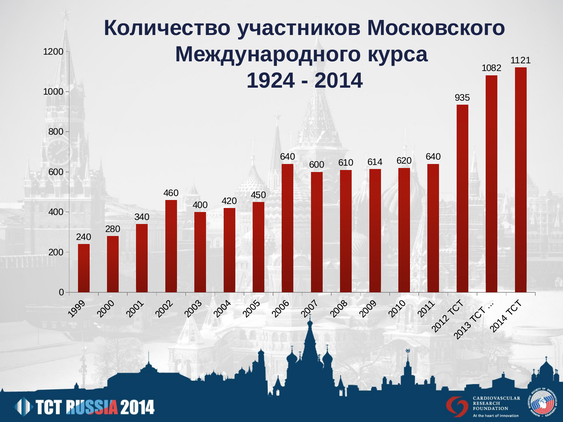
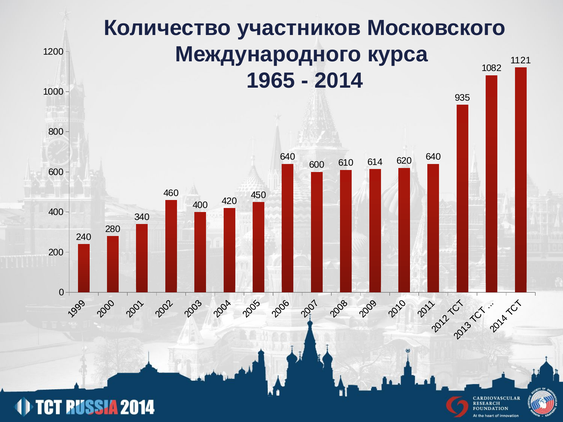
1924: 1924 -> 1965
